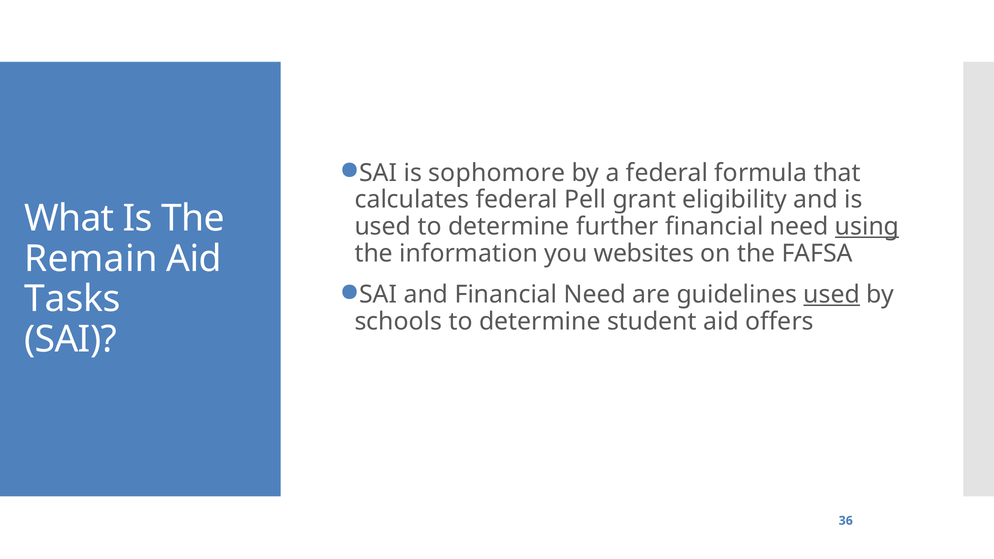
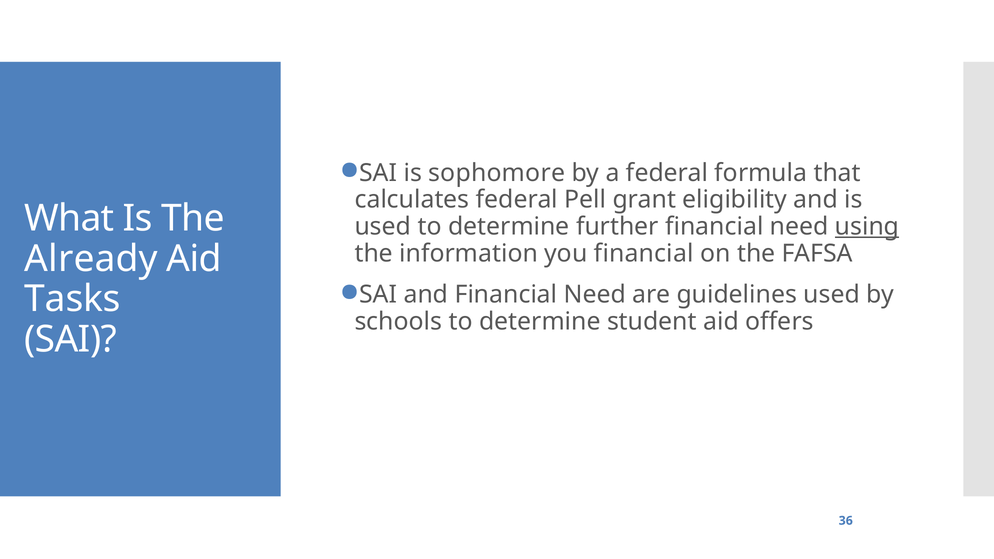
you websites: websites -> financial
Remain: Remain -> Already
used at (832, 295) underline: present -> none
